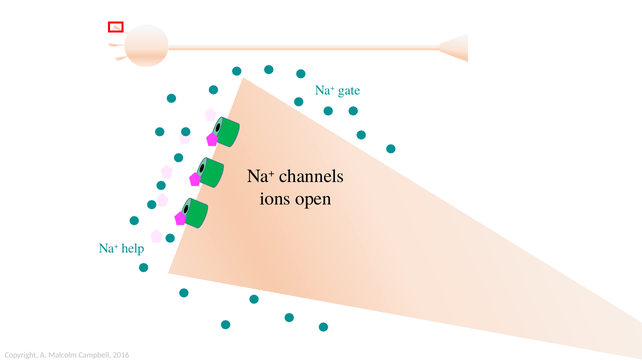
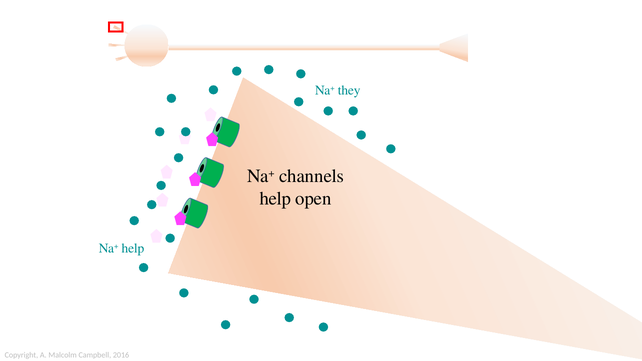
gate: gate -> they
ions at (275, 199): ions -> help
